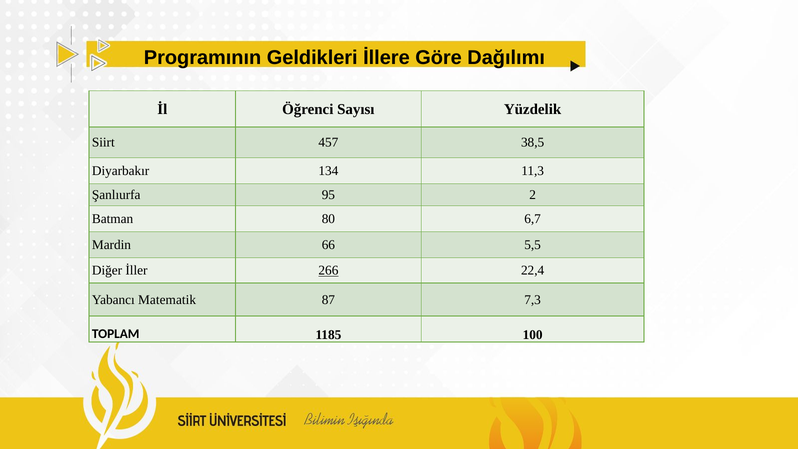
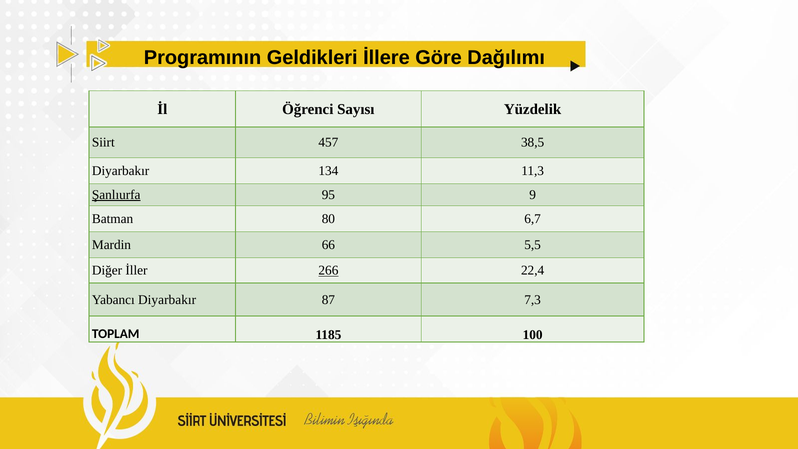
Şanlıurfa underline: none -> present
2: 2 -> 9
Yabancı Matematik: Matematik -> Diyarbakır
